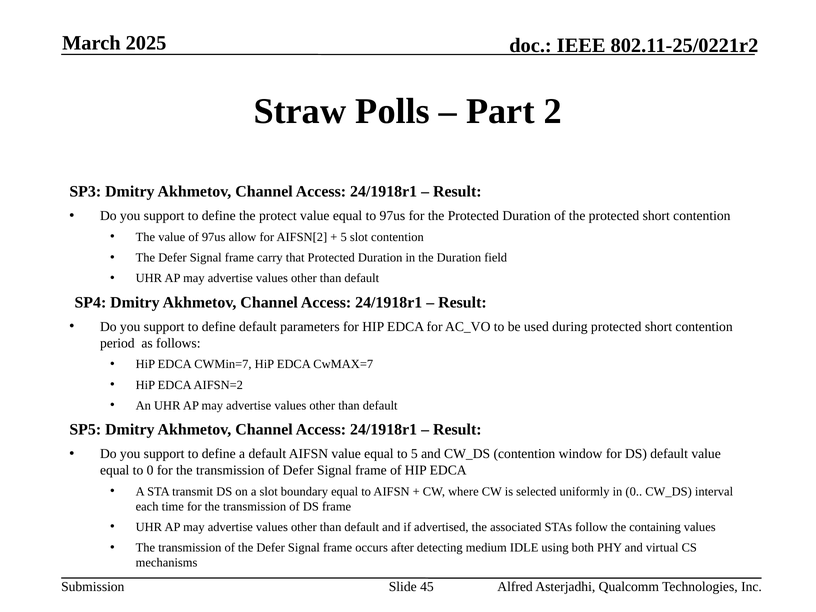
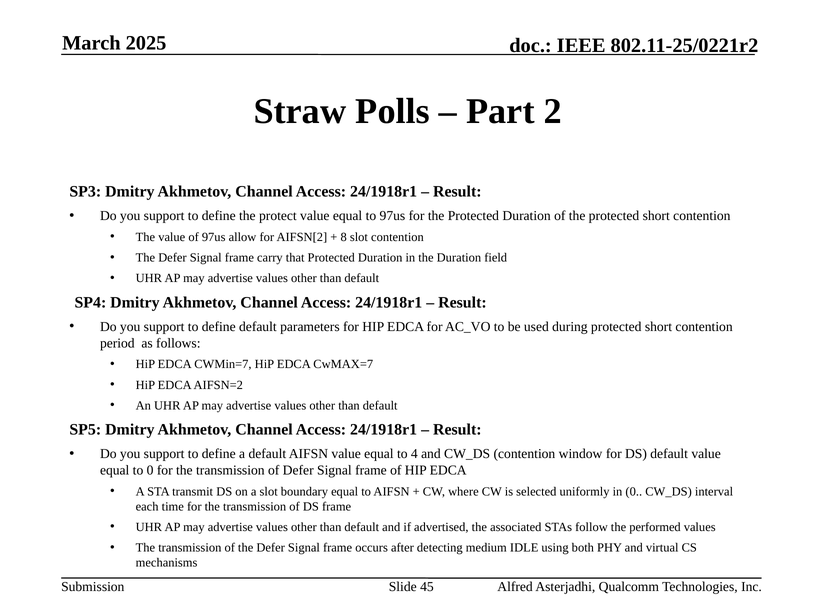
5 at (344, 237): 5 -> 8
to 5: 5 -> 4
containing: containing -> performed
